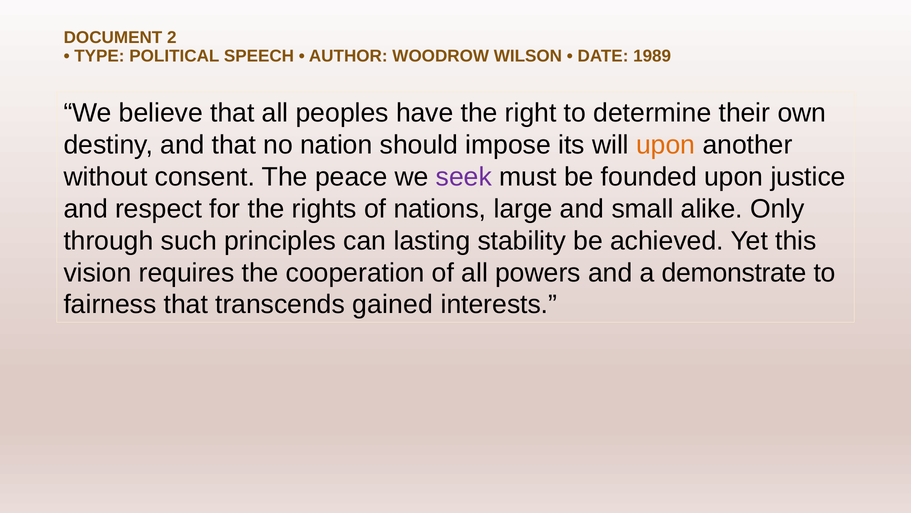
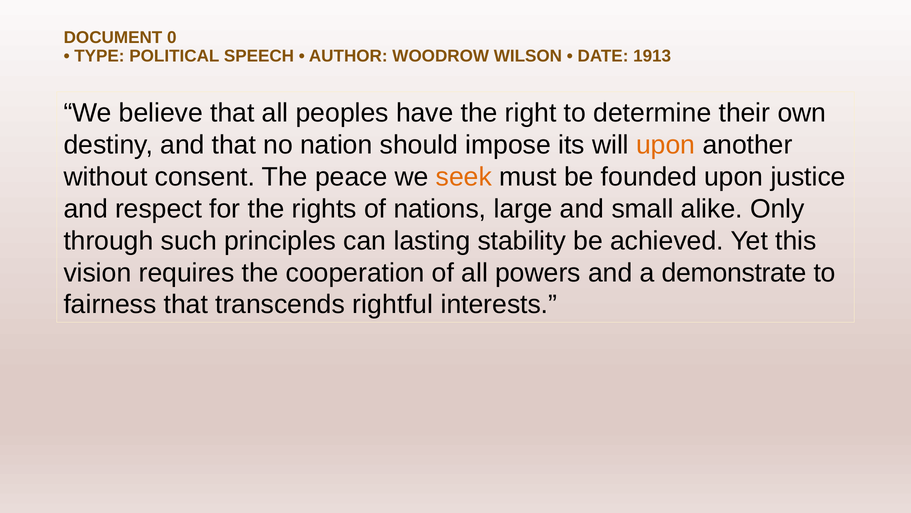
2: 2 -> 0
1989: 1989 -> 1913
seek colour: purple -> orange
gained: gained -> rightful
